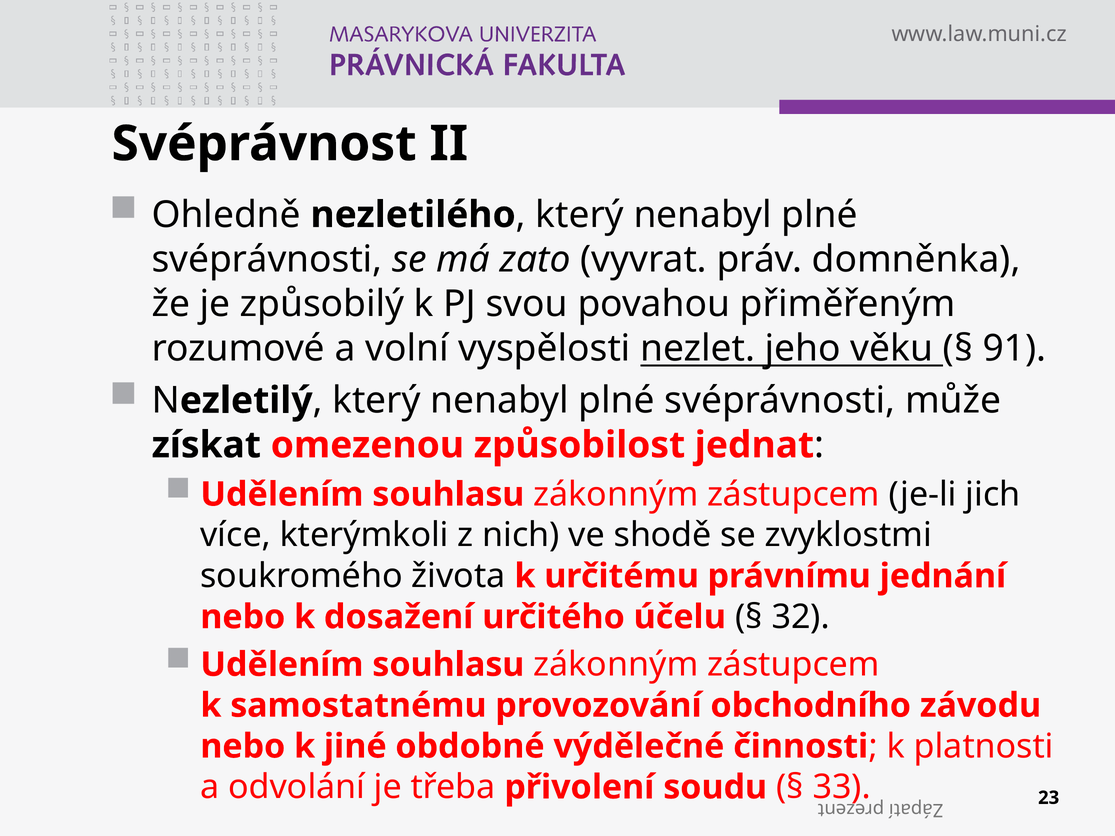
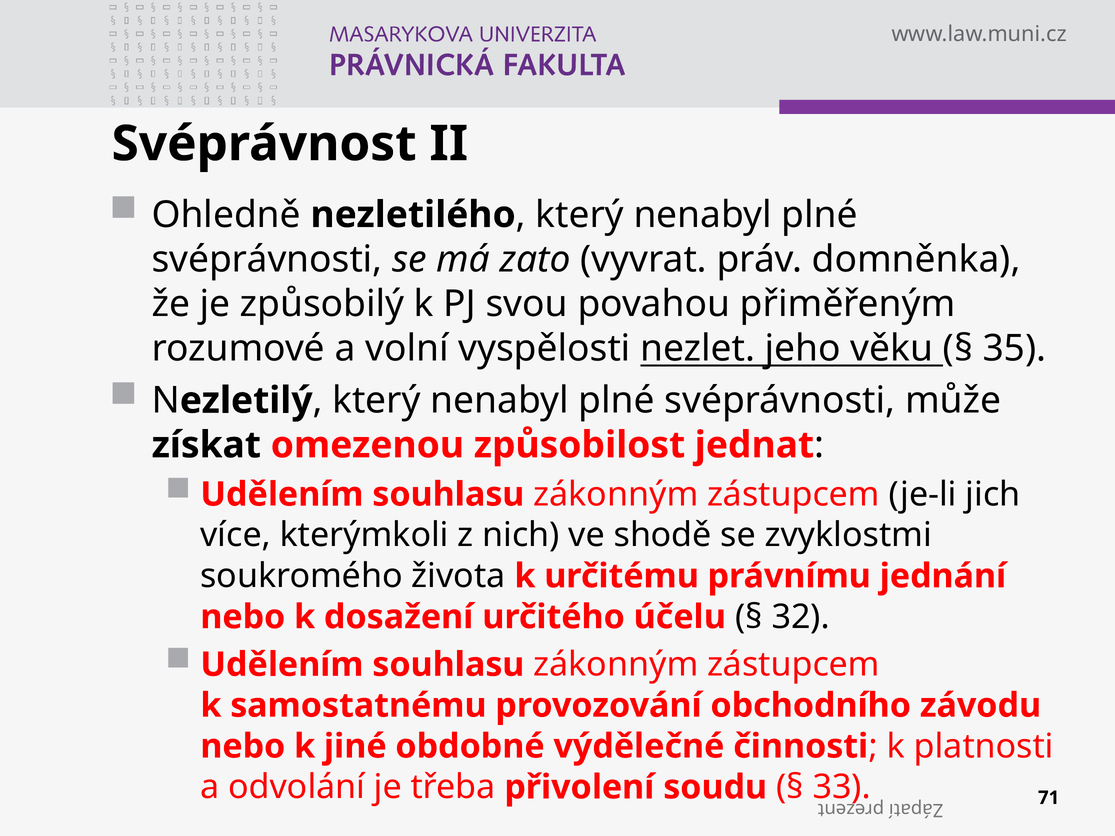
91: 91 -> 35
23: 23 -> 71
